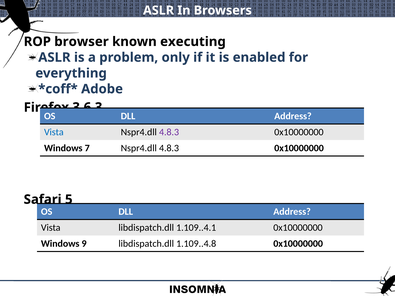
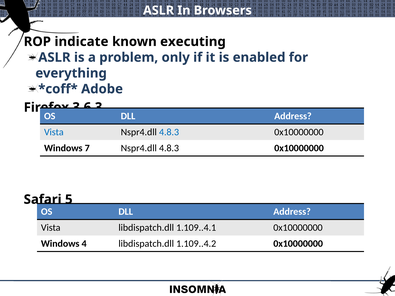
browser: browser -> indicate
4.8.3 at (169, 132) colour: purple -> blue
9: 9 -> 4
1.109..4.8: 1.109..4.8 -> 1.109..4.2
